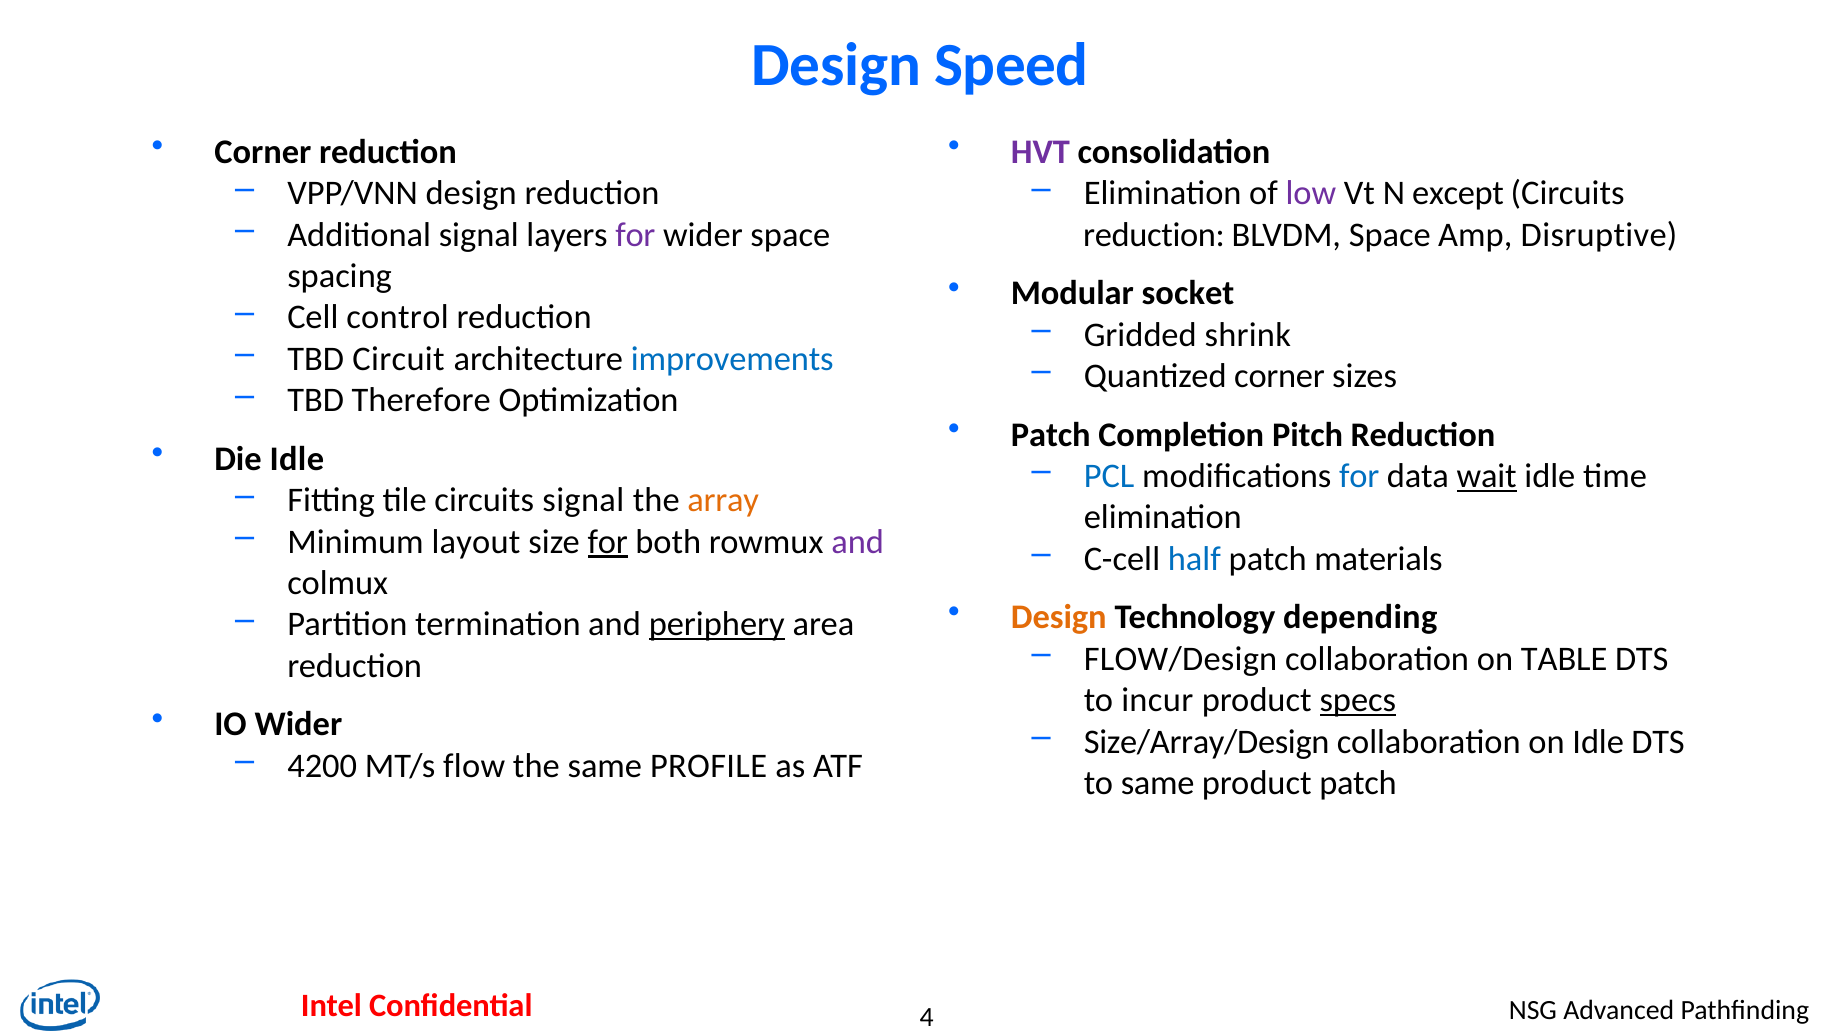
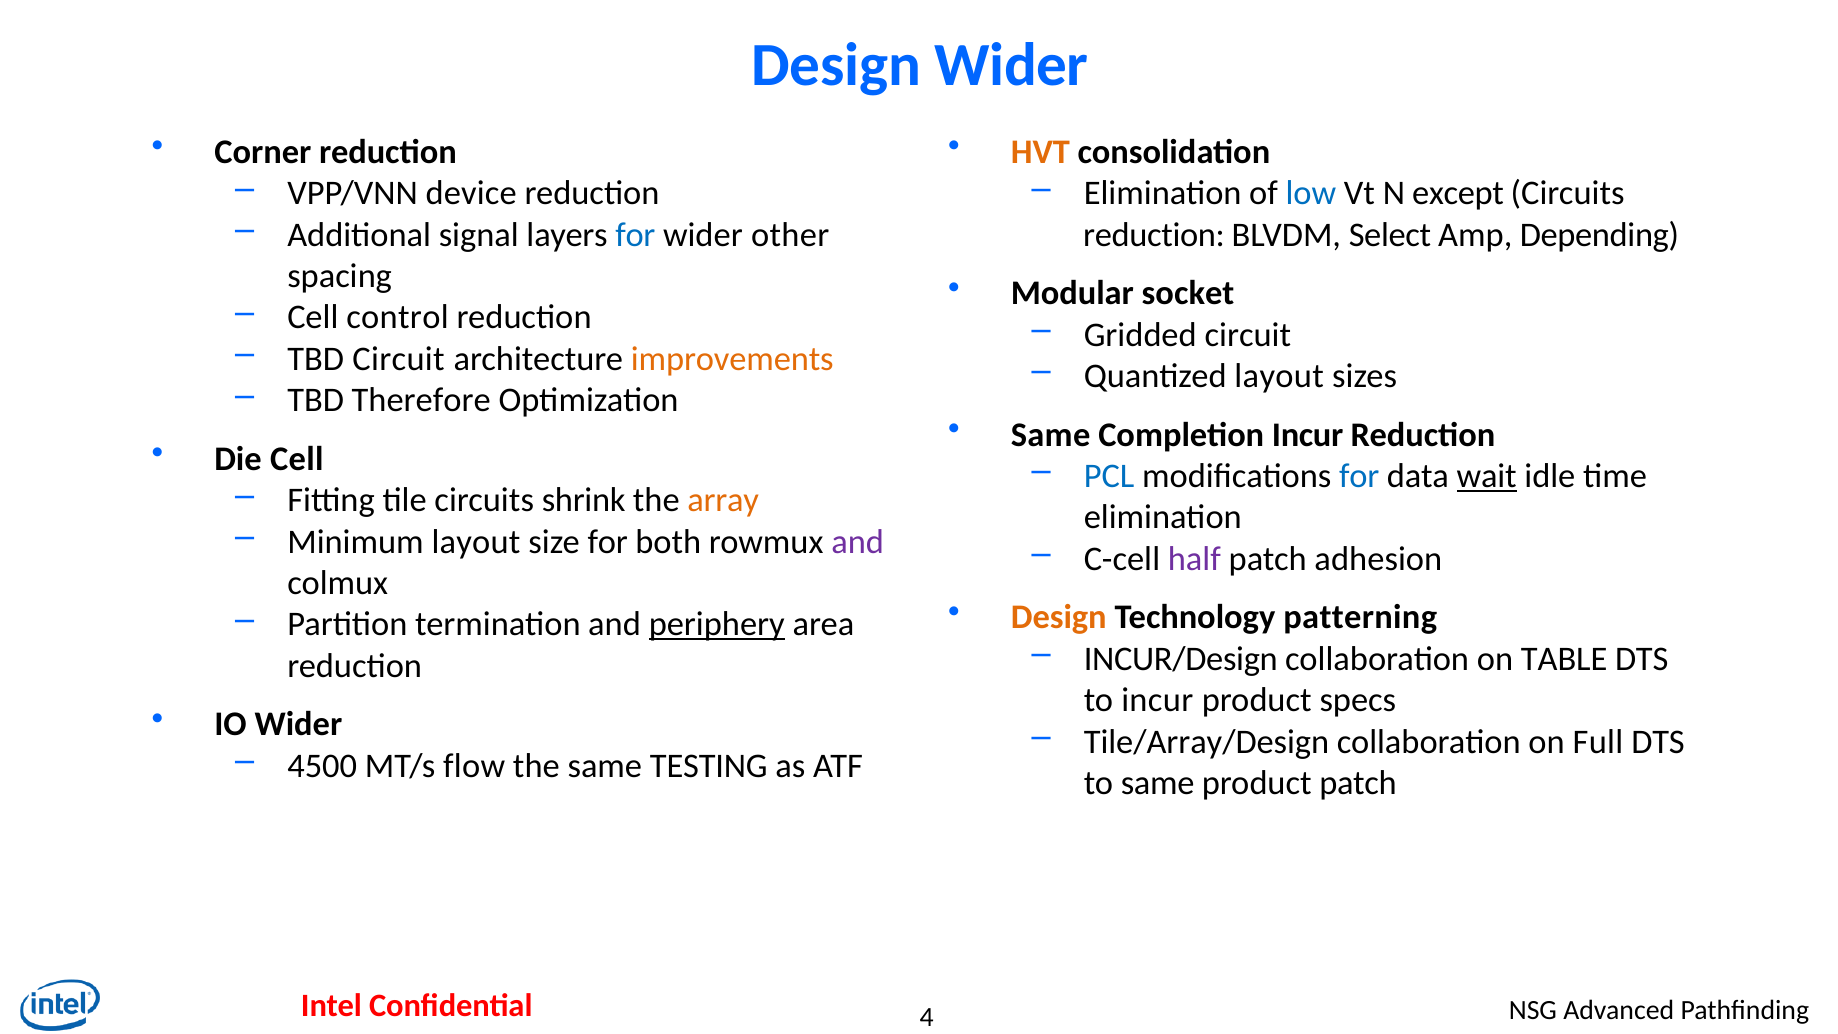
Design Speed: Speed -> Wider
HVT colour: purple -> orange
VPP/VNN design: design -> device
low colour: purple -> blue
for at (635, 235) colour: purple -> blue
wider space: space -> other
BLVDM Space: Space -> Select
Disruptive: Disruptive -> Depending
Gridded shrink: shrink -> circuit
improvements colour: blue -> orange
Quantized corner: corner -> layout
Patch at (1051, 435): Patch -> Same
Completion Pitch: Pitch -> Incur
Die Idle: Idle -> Cell
circuits signal: signal -> shrink
for at (608, 542) underline: present -> none
half colour: blue -> purple
materials: materials -> adhesion
depending: depending -> patterning
FLOW/Design: FLOW/Design -> INCUR/Design
specs underline: present -> none
Size/Array/Design: Size/Array/Design -> Tile/Array/Design
on Idle: Idle -> Full
4200: 4200 -> 4500
PROFILE: PROFILE -> TESTING
